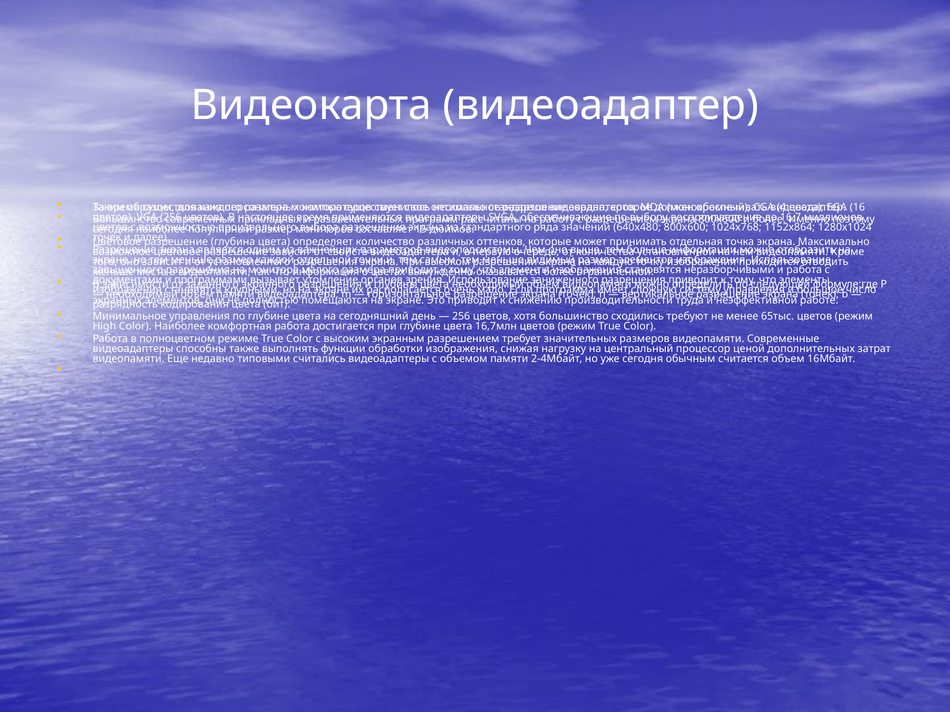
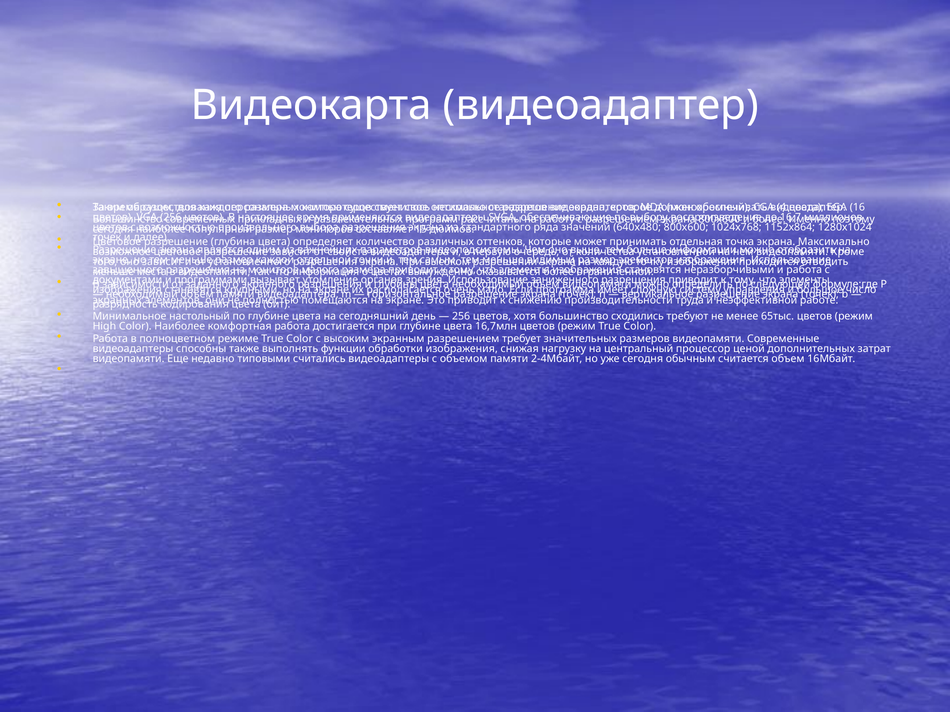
Минимальное управления: управления -> настольный
